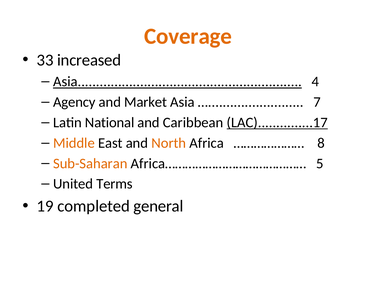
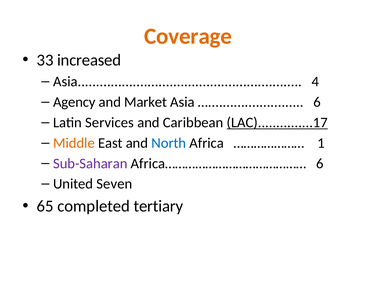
Asia at (177, 82) underline: present -> none
7 at (317, 102): 7 -> 6
National: National -> Services
North colour: orange -> blue
8: 8 -> 1
Sub-Saharan colour: orange -> purple
Africa…………………………………… 5: 5 -> 6
Terms: Terms -> Seven
19: 19 -> 65
general: general -> tertiary
